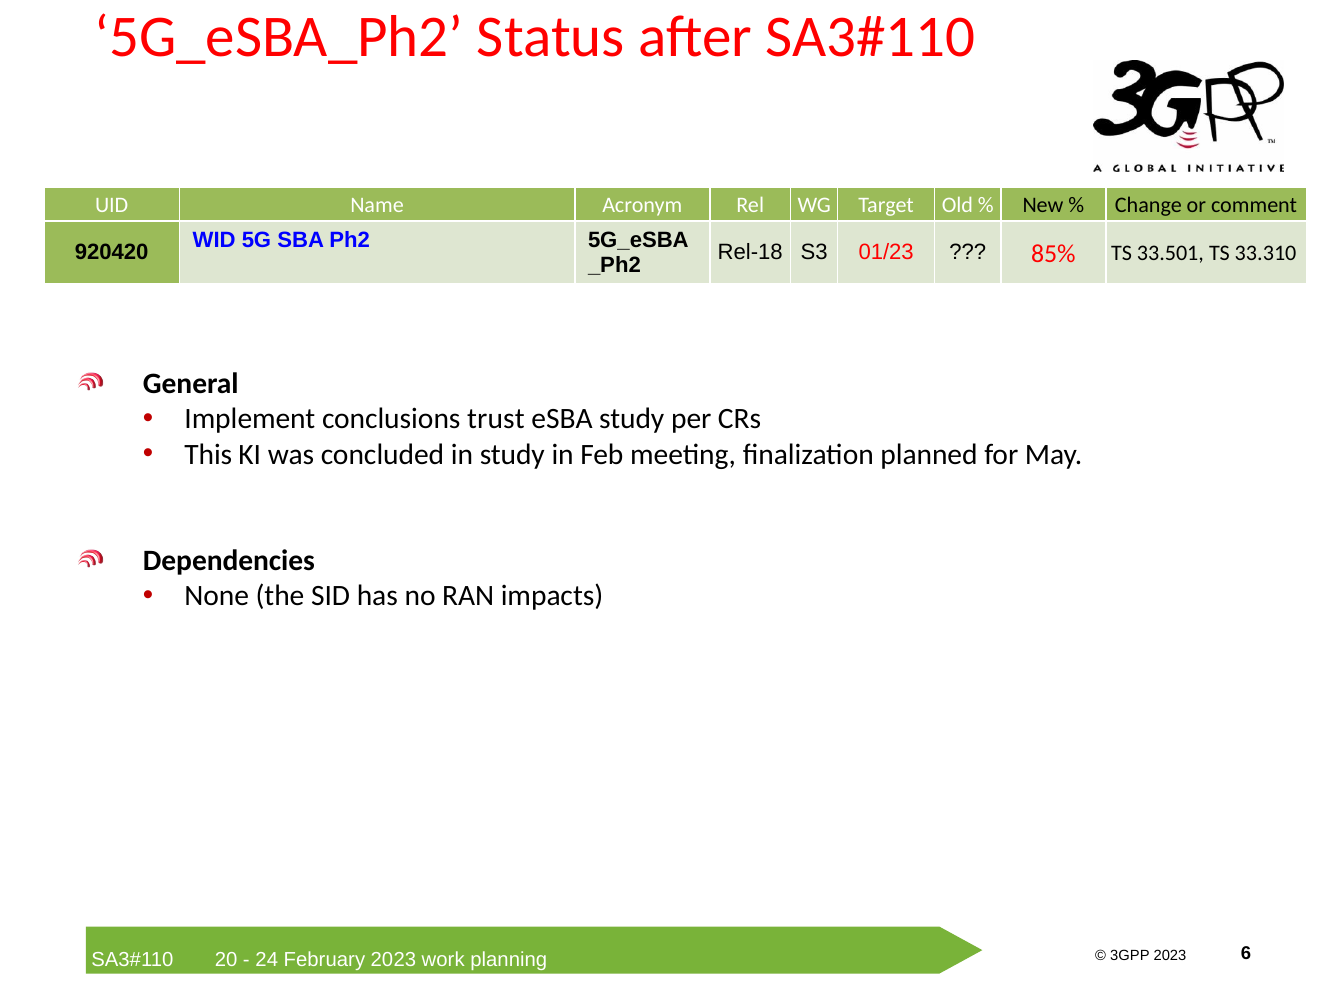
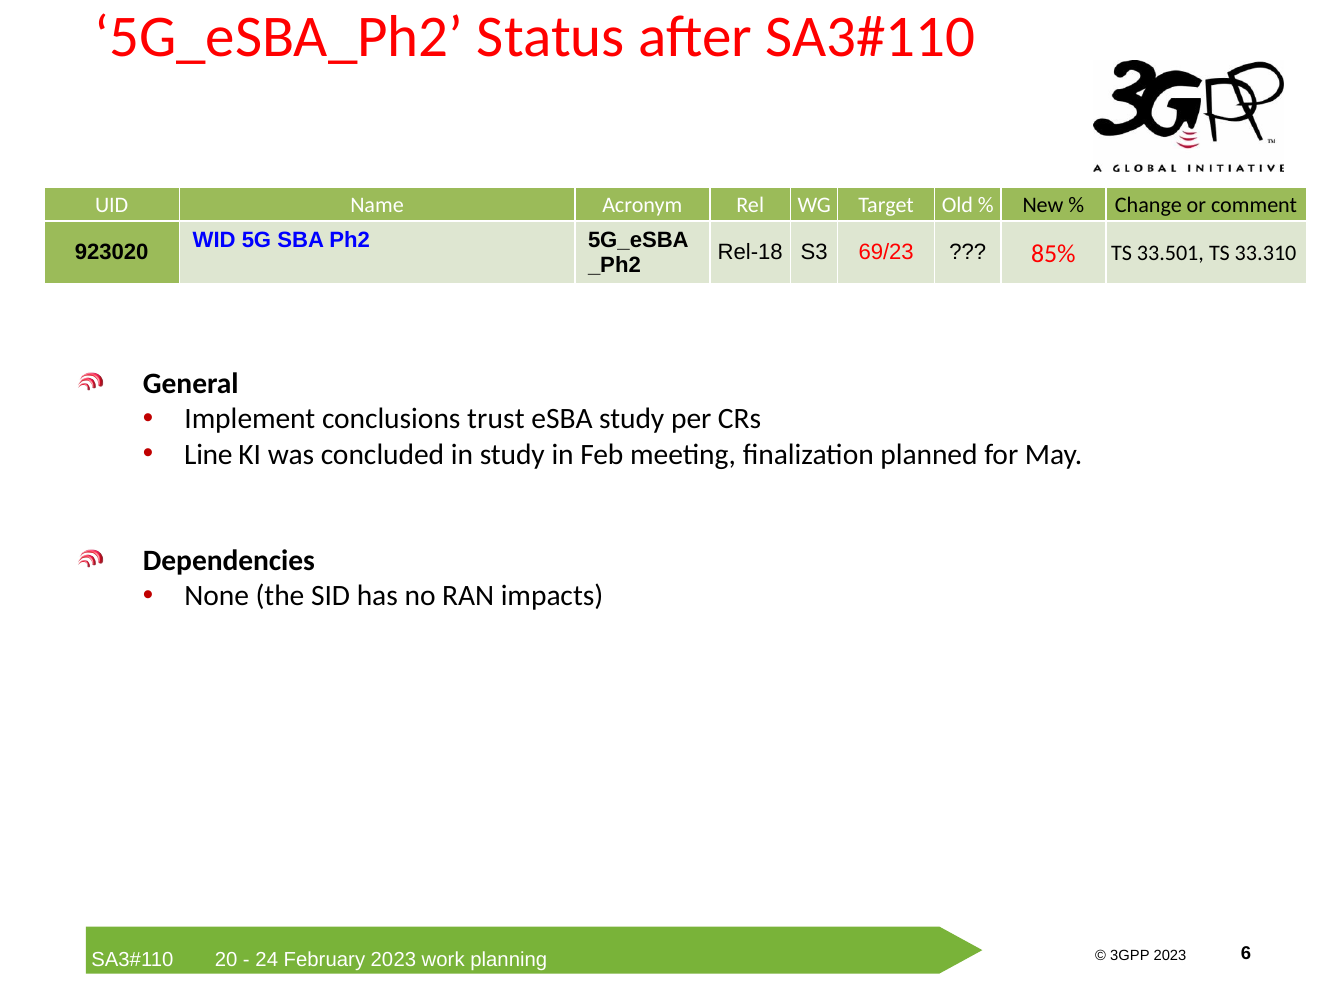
920420: 920420 -> 923020
01/23: 01/23 -> 69/23
This: This -> Line
